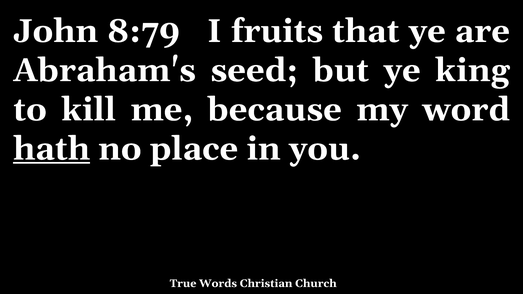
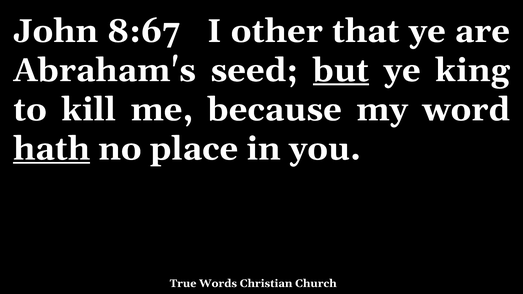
8:79: 8:79 -> 8:67
fruits: fruits -> other
but underline: none -> present
